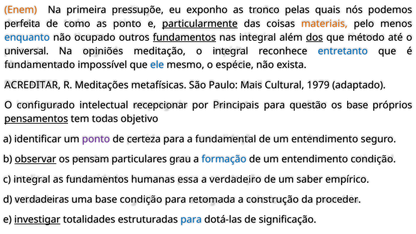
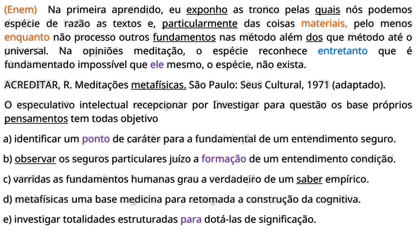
pressupõe: pressupõe -> aprendido
exponho underline: none -> present
quais underline: none -> present
perfeita at (22, 24): perfeita -> espécie
como: como -> razão
as ponto: ponto -> textos
enquanto colour: blue -> orange
ocupado: ocupado -> processo
nas integral: integral -> método
meditação o integral: integral -> espécie
ele colour: blue -> purple
metafísicas at (159, 85) underline: none -> present
Mais: Mais -> Seus
1979: 1979 -> 1971
configurado: configurado -> especulativo
por Principais: Principais -> Investigar
certeza: certeza -> caráter
pensam: pensam -> seguros
grau: grau -> juízo
formação colour: blue -> purple
c integral: integral -> varridas
essa: essa -> grau
saber underline: none -> present
d verdadeiras: verdadeiras -> metafísicas
base condição: condição -> medicina
proceder: proceder -> cognitiva
investigar at (37, 220) underline: present -> none
para at (191, 220) colour: blue -> purple
